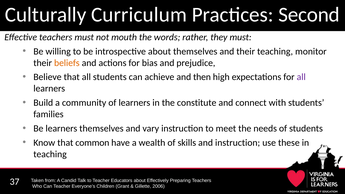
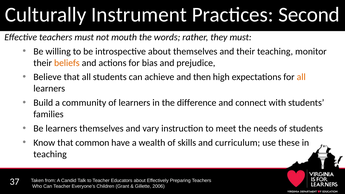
Curriculum: Curriculum -> Instrument
all at (301, 77) colour: purple -> orange
constitute: constitute -> difference
and instruction: instruction -> curriculum
